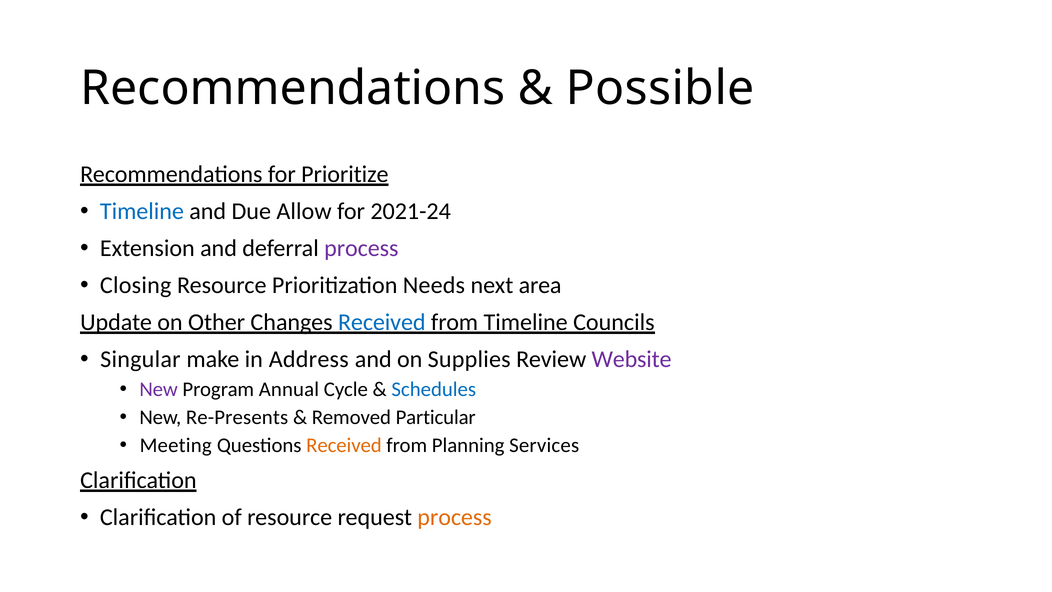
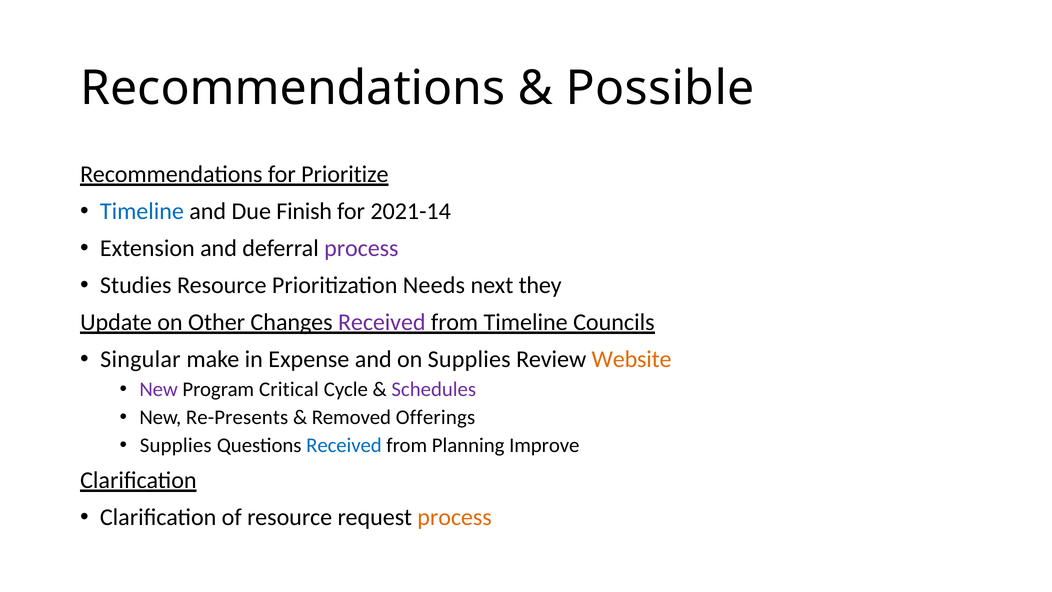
Allow: Allow -> Finish
2021-24: 2021-24 -> 2021-14
Closing: Closing -> Studies
area: area -> they
Received at (382, 322) colour: blue -> purple
Address: Address -> Expense
Website colour: purple -> orange
Annual: Annual -> Critical
Schedules colour: blue -> purple
Particular: Particular -> Offerings
Meeting at (176, 445): Meeting -> Supplies
Received at (344, 445) colour: orange -> blue
Services: Services -> Improve
